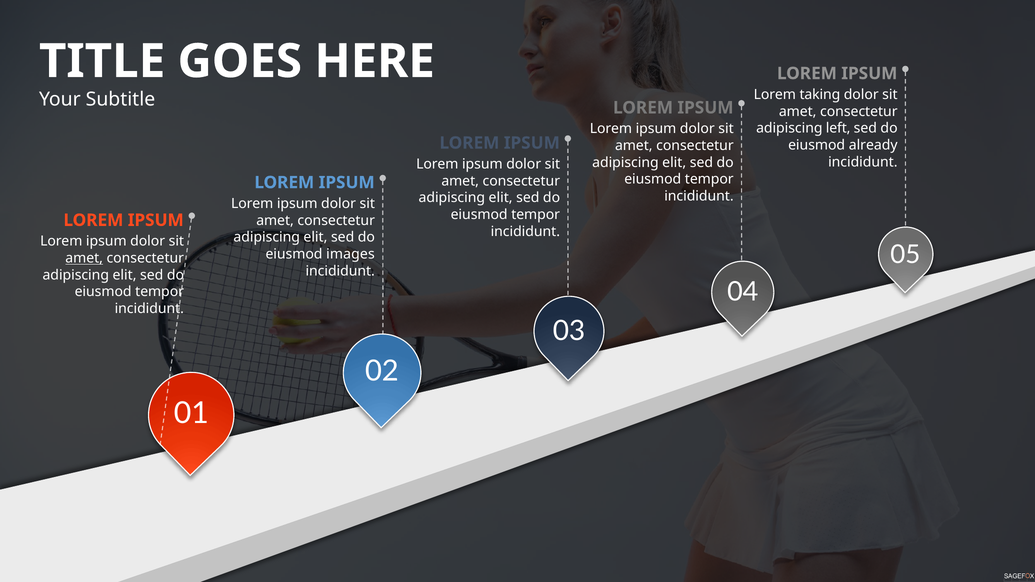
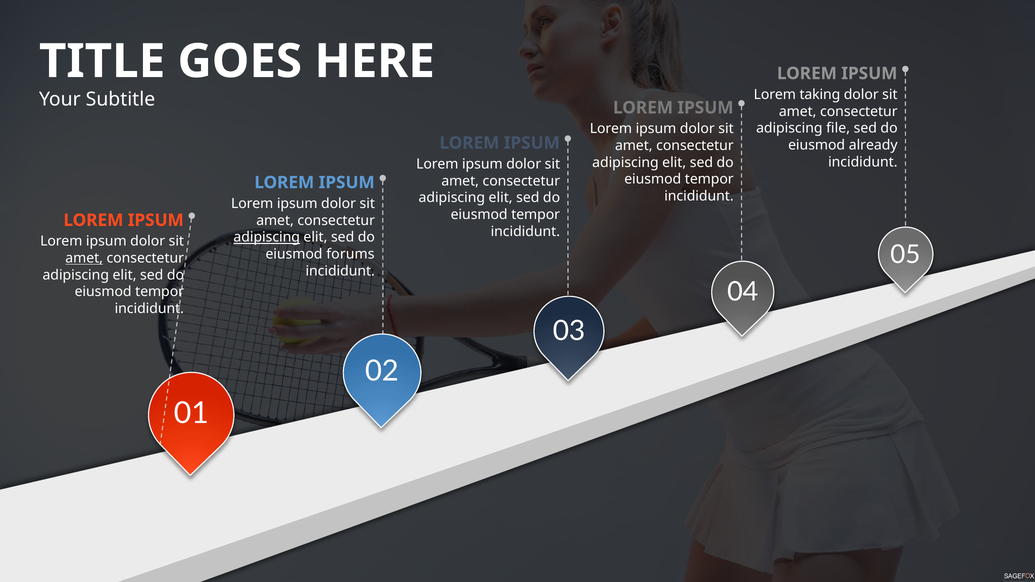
left: left -> file
adipiscing at (267, 237) underline: none -> present
images: images -> forums
